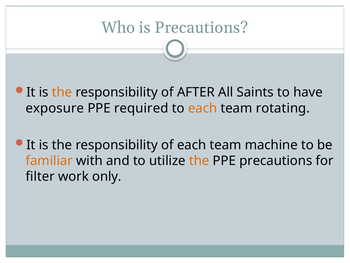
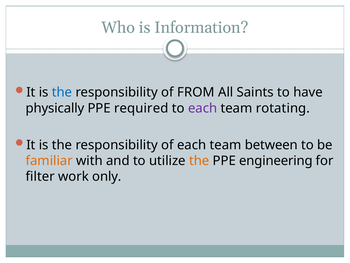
is Precautions: Precautions -> Information
the at (62, 92) colour: orange -> blue
AFTER: AFTER -> FROM
exposure: exposure -> physically
each at (203, 108) colour: orange -> purple
machine: machine -> between
PPE precautions: precautions -> engineering
